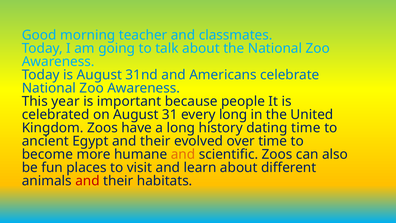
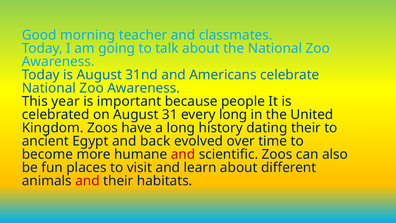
dating time: time -> their
Egypt and their: their -> back
and at (183, 154) colour: orange -> red
